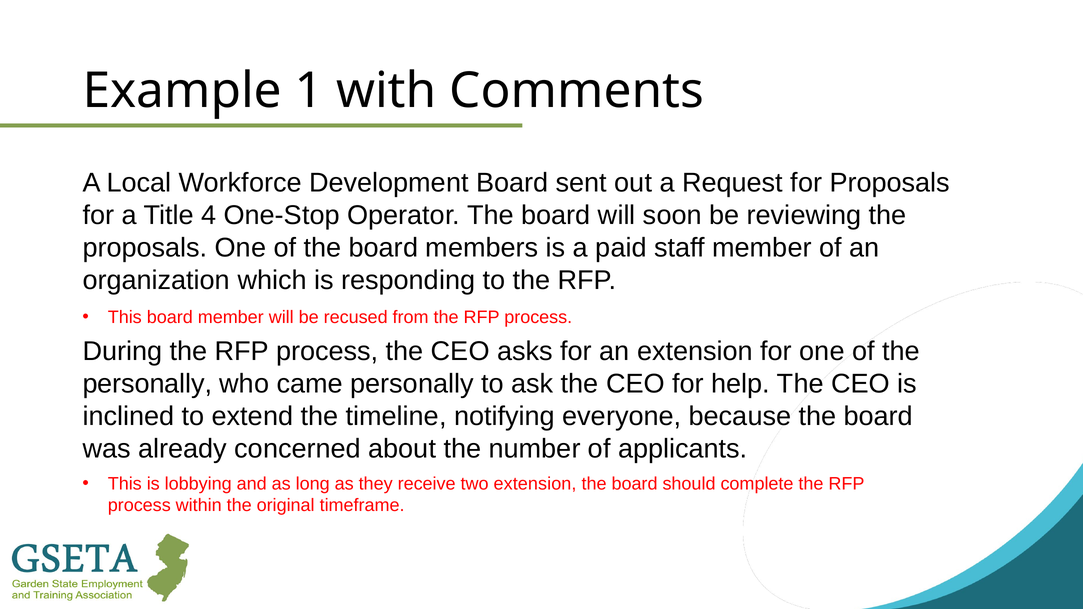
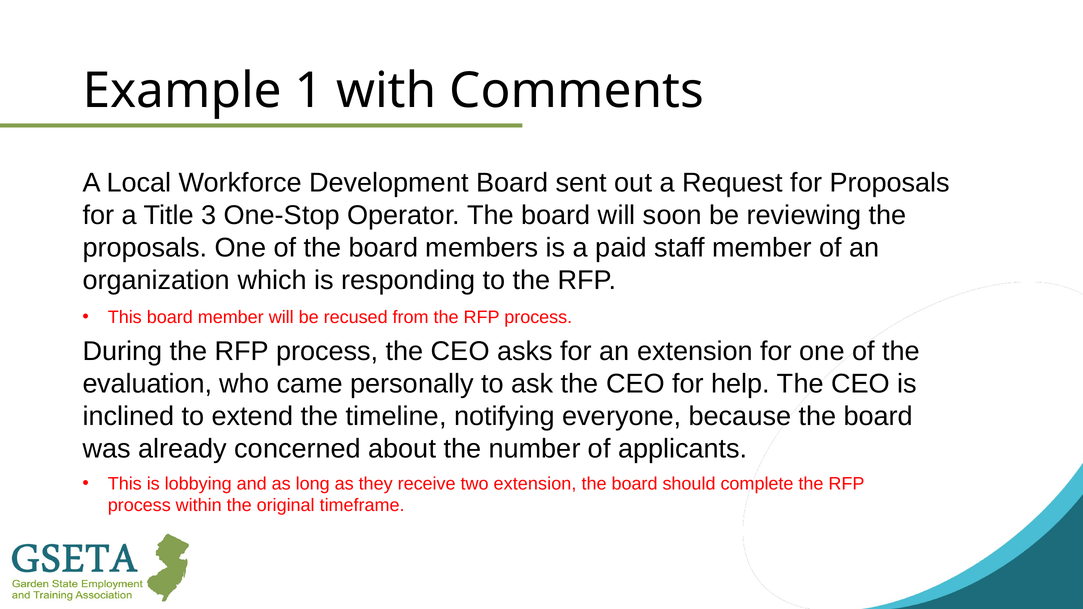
4: 4 -> 3
personally at (147, 384): personally -> evaluation
